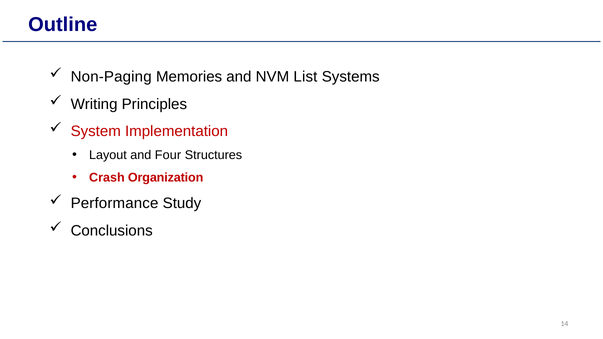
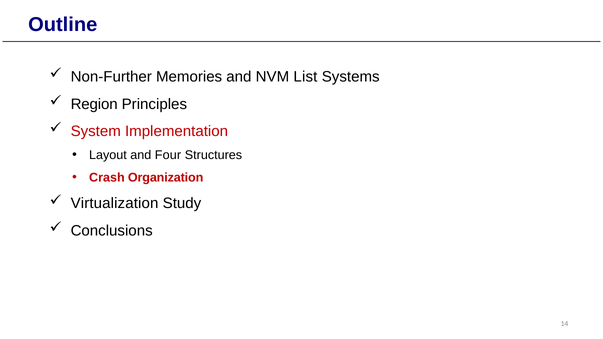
Non-Paging: Non-Paging -> Non-Further
Writing: Writing -> Region
Performance: Performance -> Virtualization
